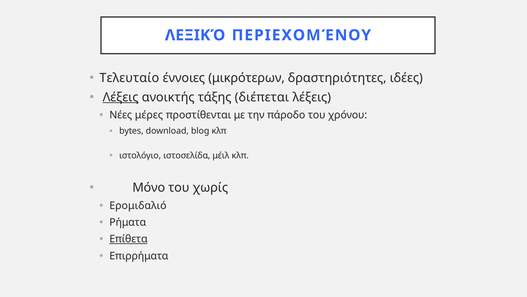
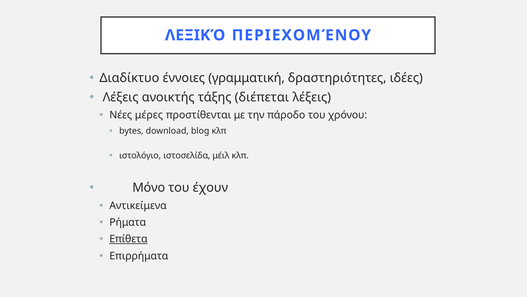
Τελευταίο: Τελευταίο -> Διαδίκτυο
μικρότερων: μικρότερων -> γραμματική
Λέξεις at (121, 97) underline: present -> none
χωρίς: χωρίς -> έχουν
Ερομιδαλιό: Ερομιδαλιό -> Αντικείμενα
